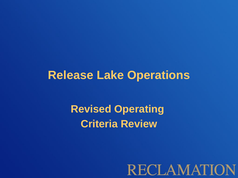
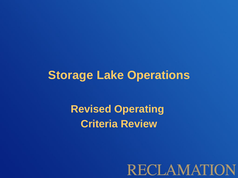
Release: Release -> Storage
